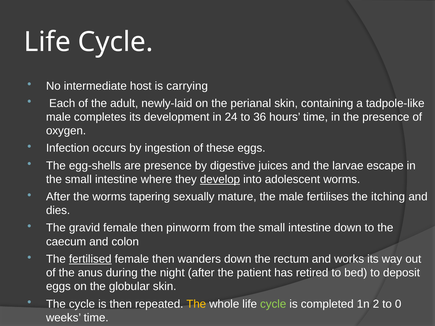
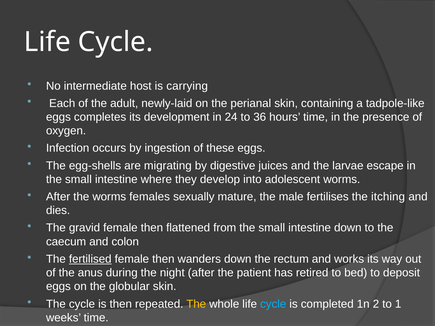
male at (58, 117): male -> eggs
are presence: presence -> migrating
develop underline: present -> none
tapering: tapering -> females
pinworm: pinworm -> flattened
cycle at (273, 304) colour: light green -> light blue
0: 0 -> 1
